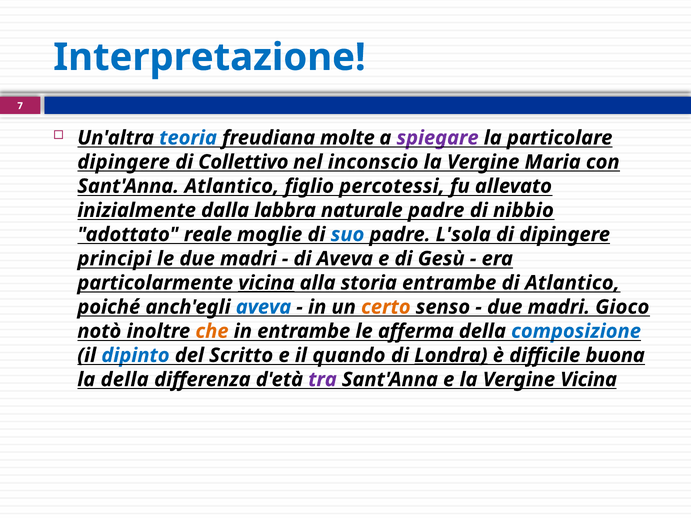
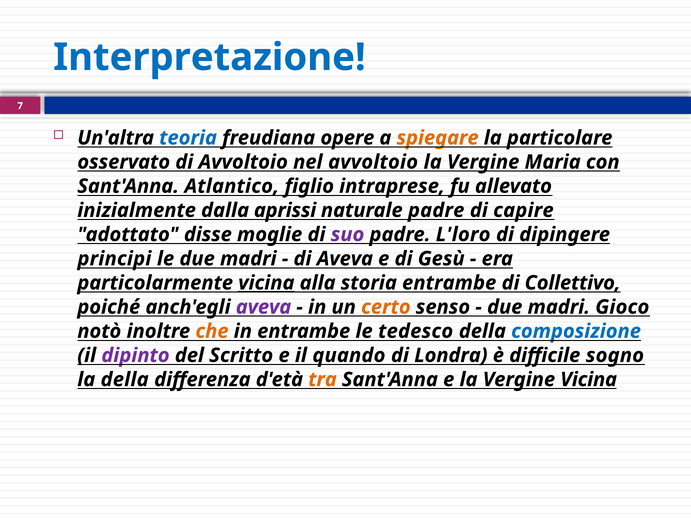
molte: molte -> opere
spiegare colour: purple -> orange
dipingere at (124, 162): dipingere -> osservato
di Collettivo: Collettivo -> Avvoltoio
nel inconscio: inconscio -> avvoltoio
percotessi: percotessi -> intraprese
labbra: labbra -> aprissi
nibbio: nibbio -> capire
reale: reale -> disse
suo colour: blue -> purple
L'sola: L'sola -> L'loro
di Atlantico: Atlantico -> Collettivo
aveva at (264, 307) colour: blue -> purple
afferma: afferma -> tedesco
dipinto colour: blue -> purple
Londra underline: present -> none
buona: buona -> sogno
tra colour: purple -> orange
